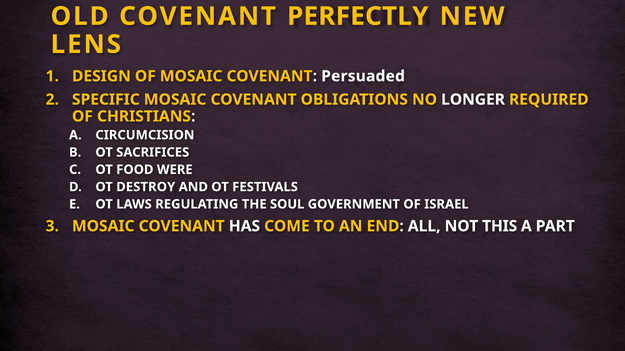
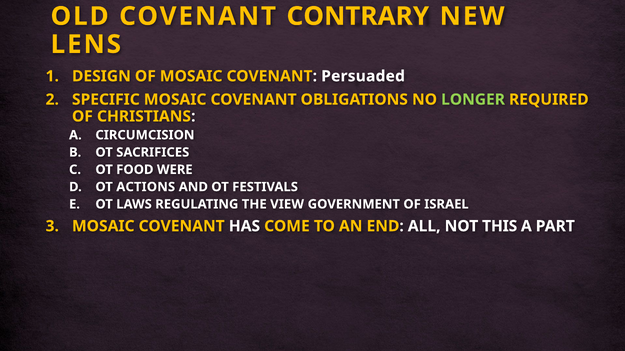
PERFECTLY: PERFECTLY -> CONTRARY
LONGER colour: white -> light green
DESTROY: DESTROY -> ACTIONS
SOUL: SOUL -> VIEW
